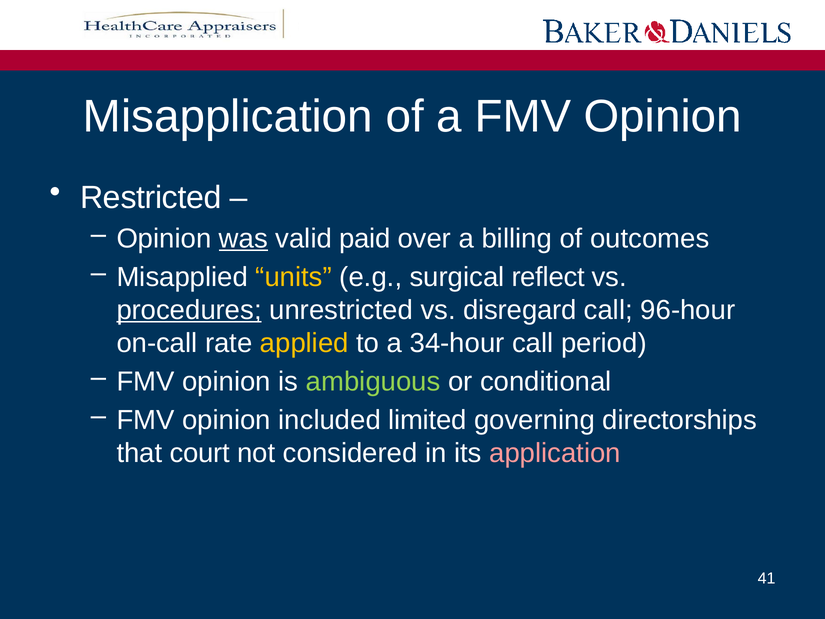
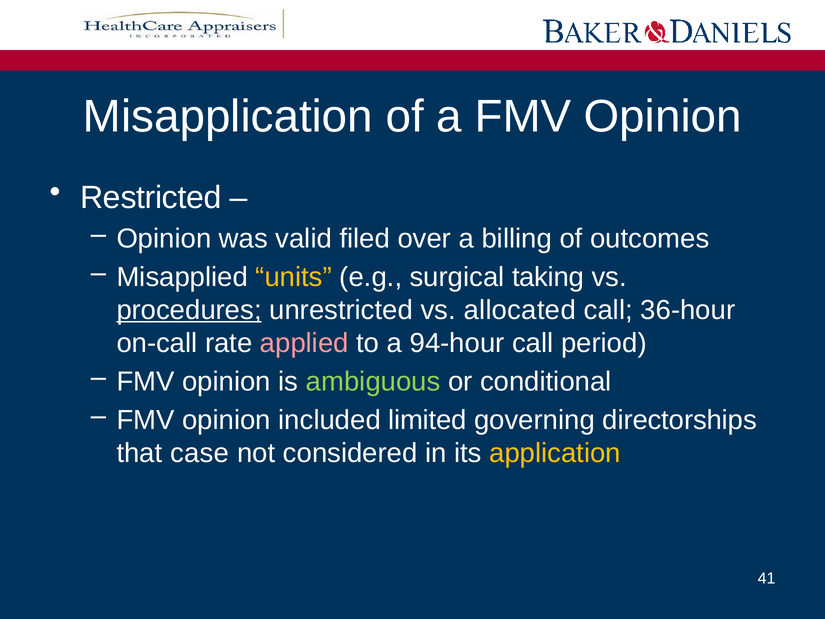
was underline: present -> none
paid: paid -> filed
reflect: reflect -> taking
disregard: disregard -> allocated
96-hour: 96-hour -> 36-hour
applied colour: yellow -> pink
34-hour: 34-hour -> 94-hour
court: court -> case
application colour: pink -> yellow
